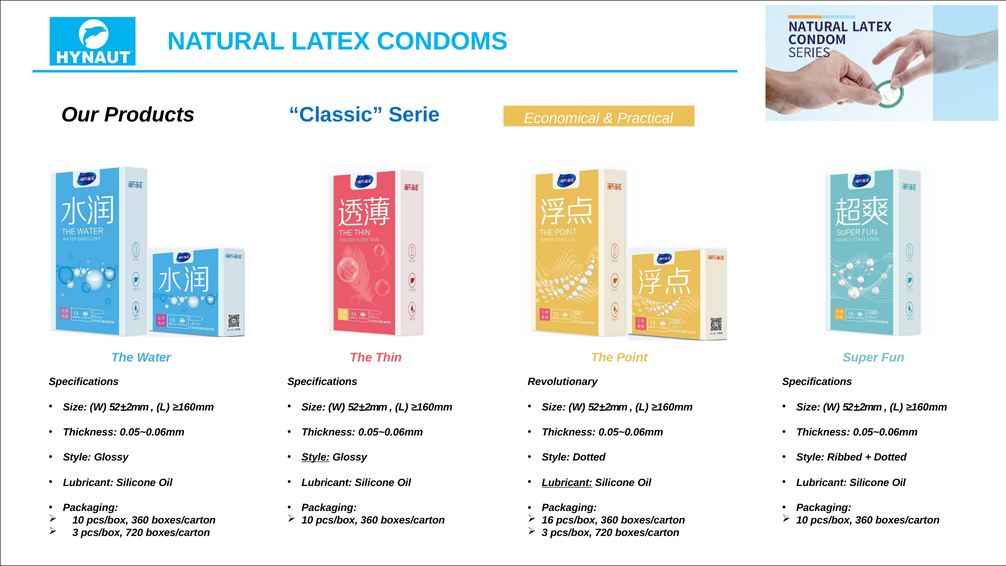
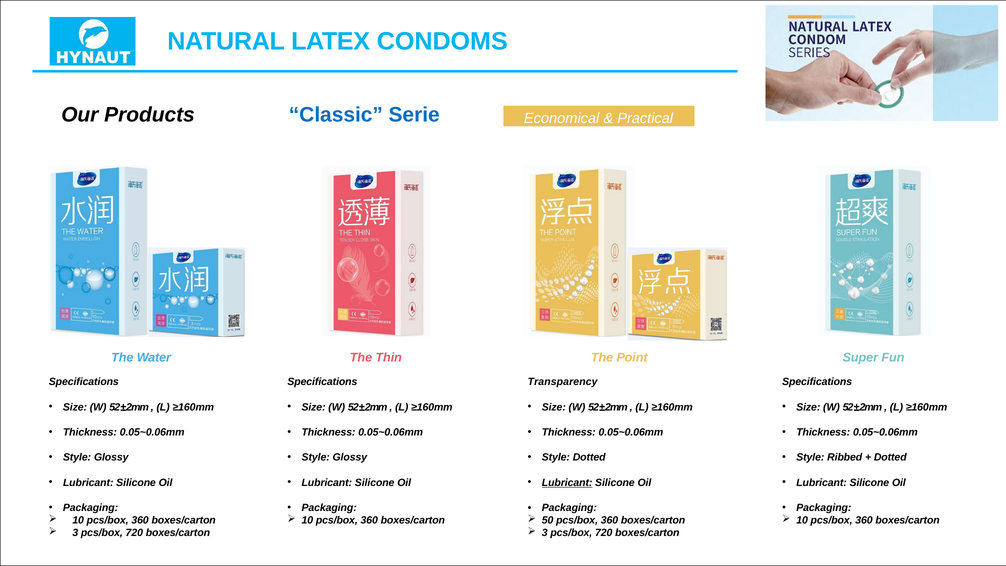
Revolutionary: Revolutionary -> Transparency
Style at (316, 457) underline: present -> none
16: 16 -> 50
